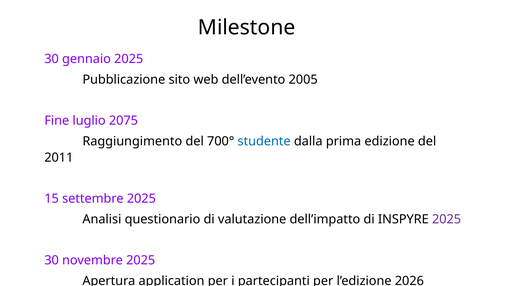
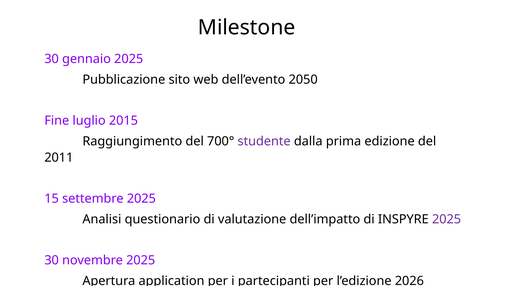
2005: 2005 -> 2050
2075: 2075 -> 2015
studente colour: blue -> purple
